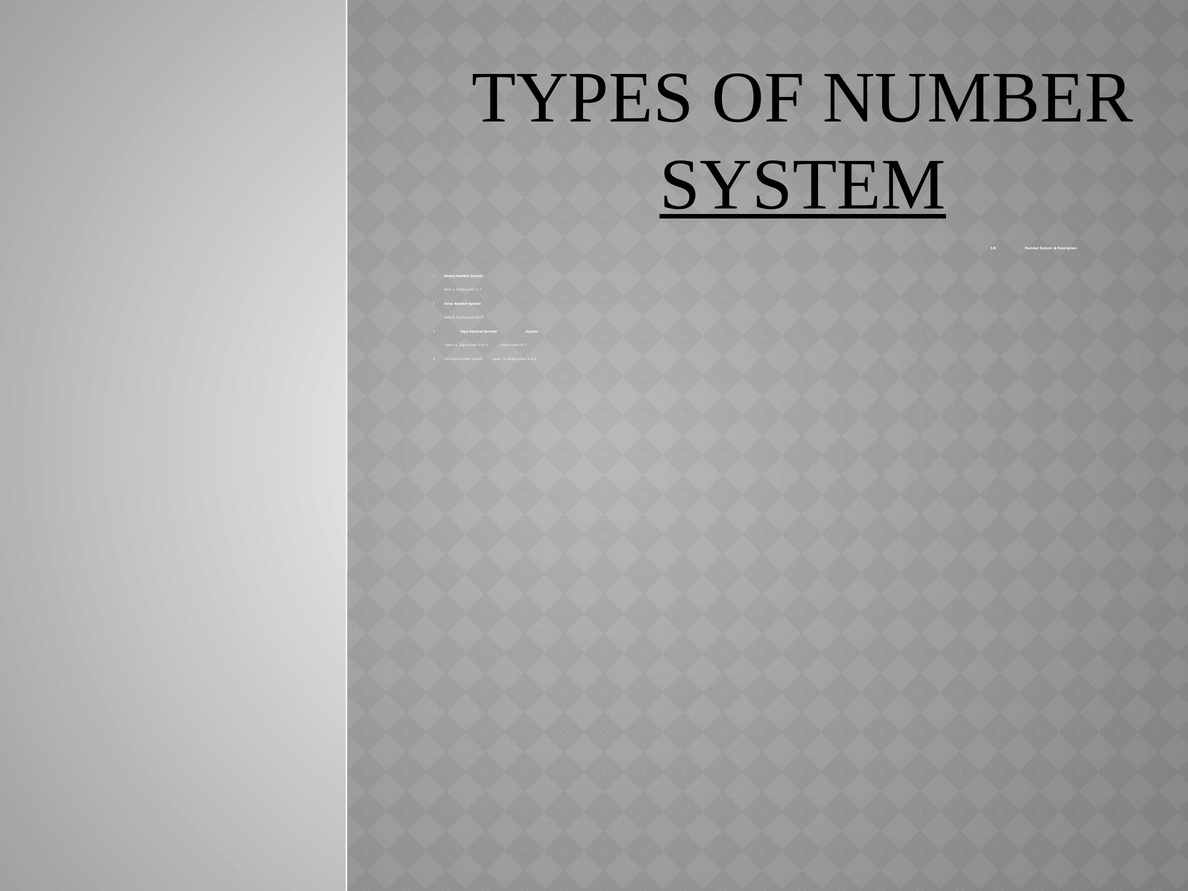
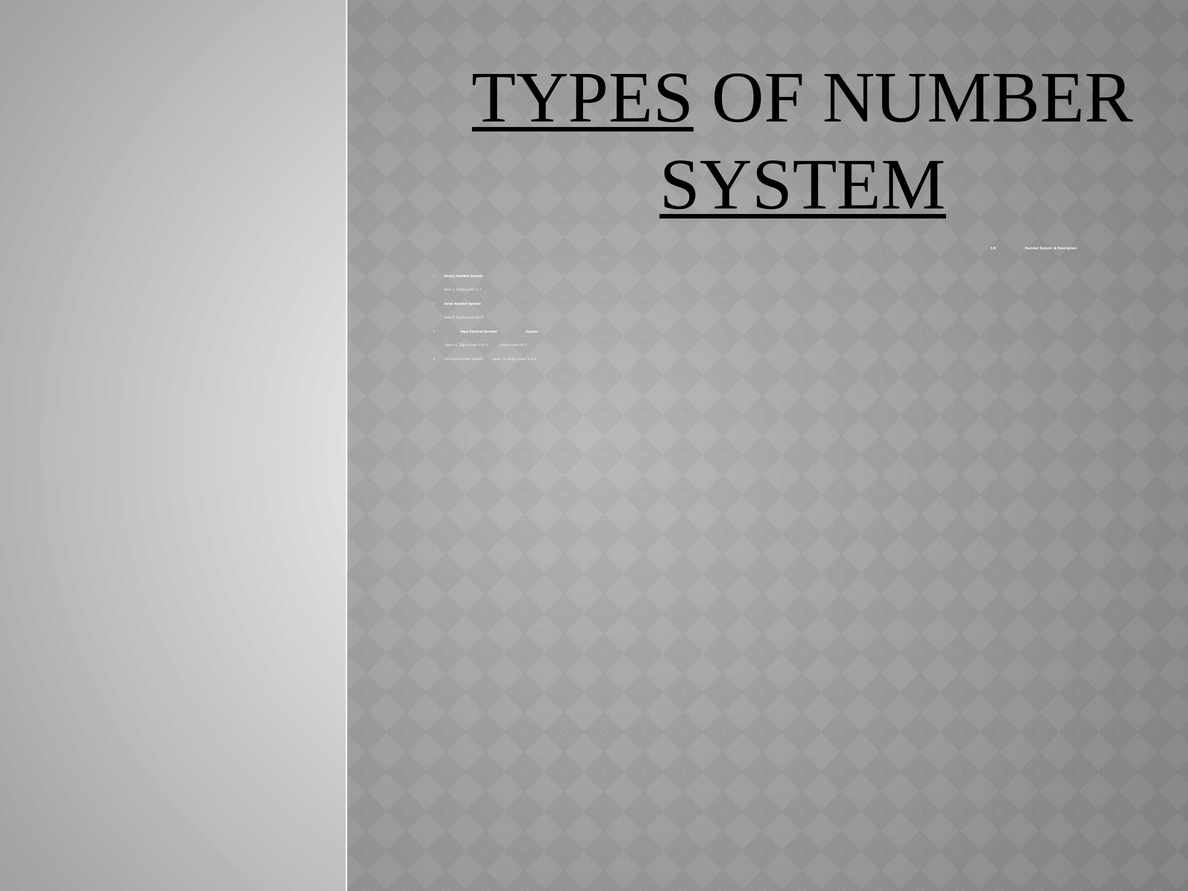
TYPES underline: none -> present
